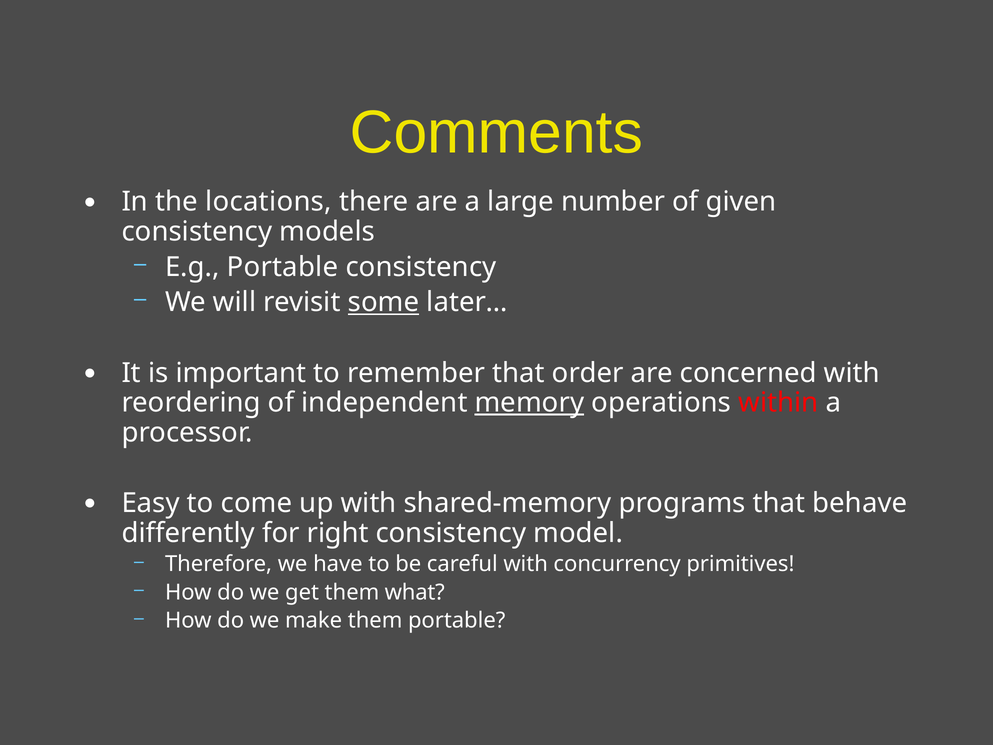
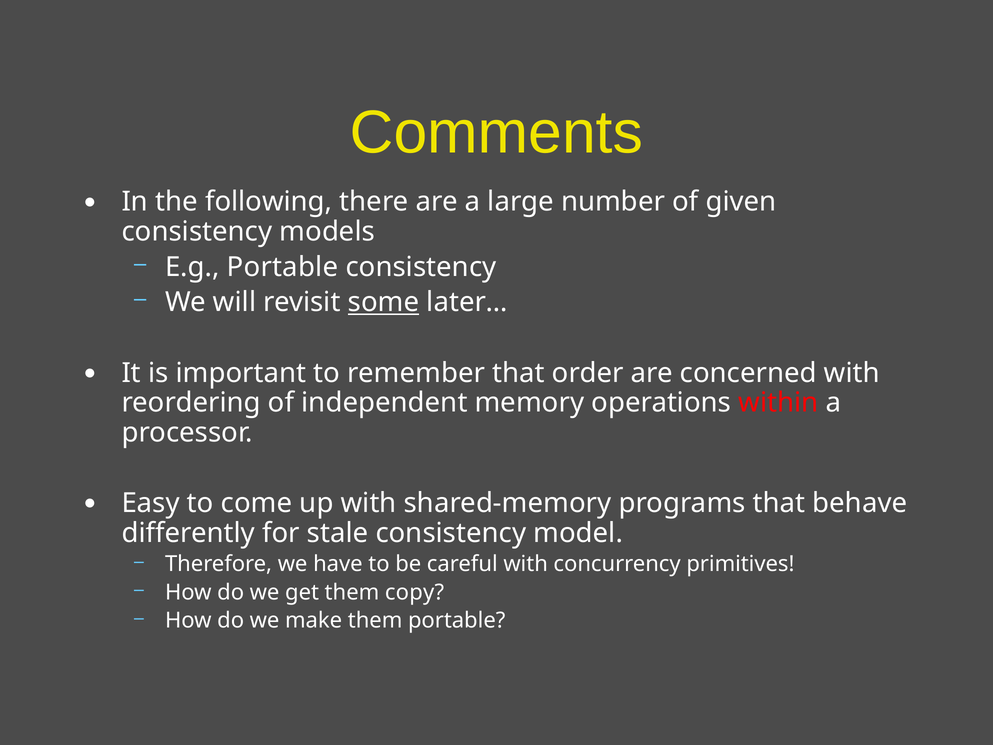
locations: locations -> following
memory underline: present -> none
right: right -> stale
what: what -> copy
